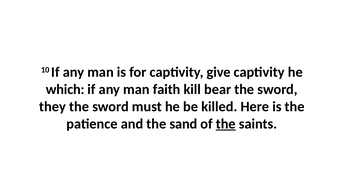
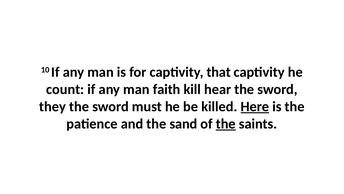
give: give -> that
which: which -> count
bear: bear -> hear
Here underline: none -> present
